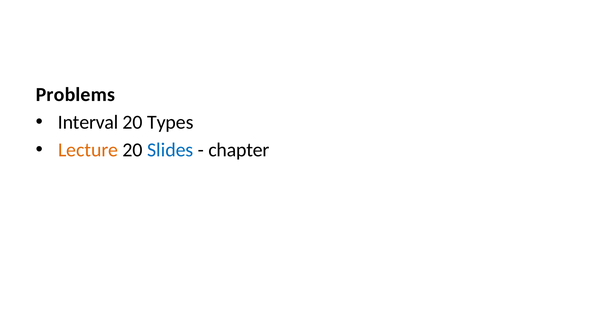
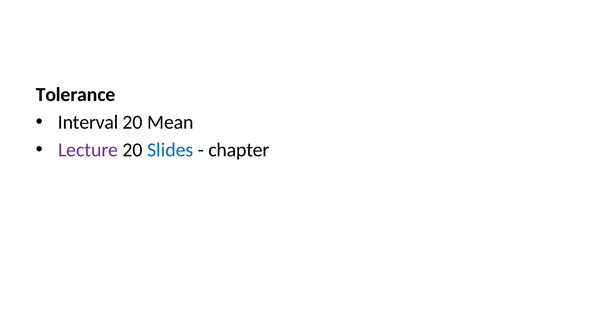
Problems: Problems -> Tolerance
Types: Types -> Mean
Lecture colour: orange -> purple
